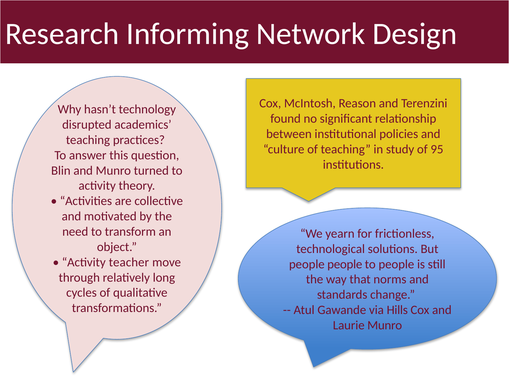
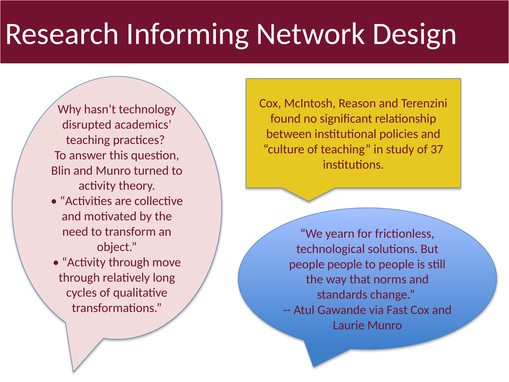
95: 95 -> 37
Activity teacher: teacher -> through
Hills: Hills -> Fast
